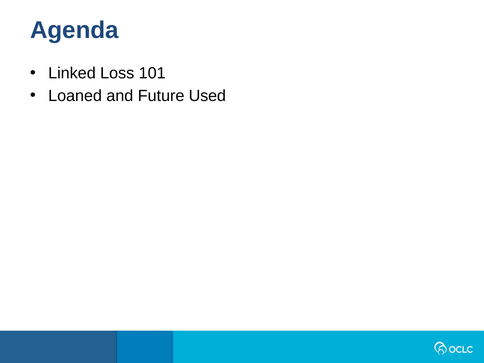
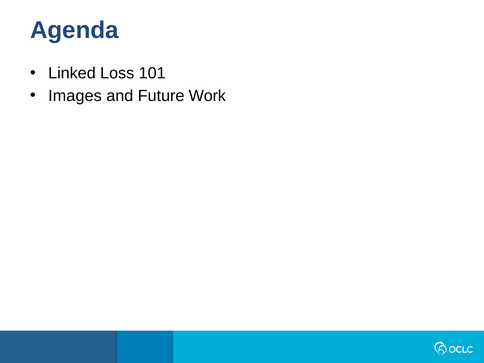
Loaned: Loaned -> Images
Used: Used -> Work
